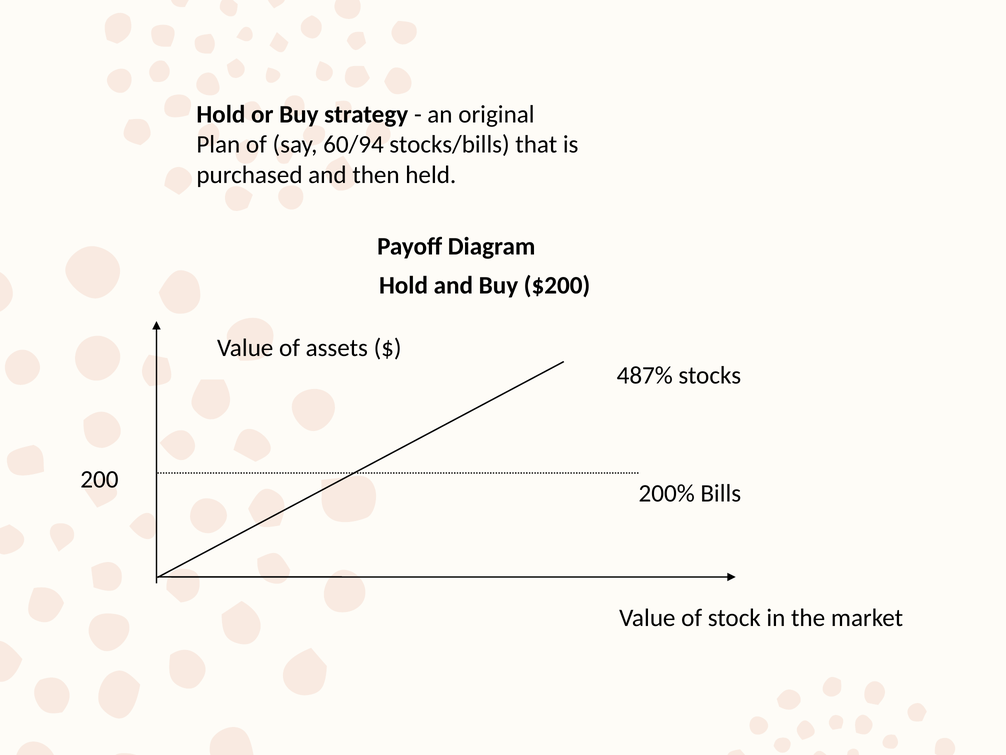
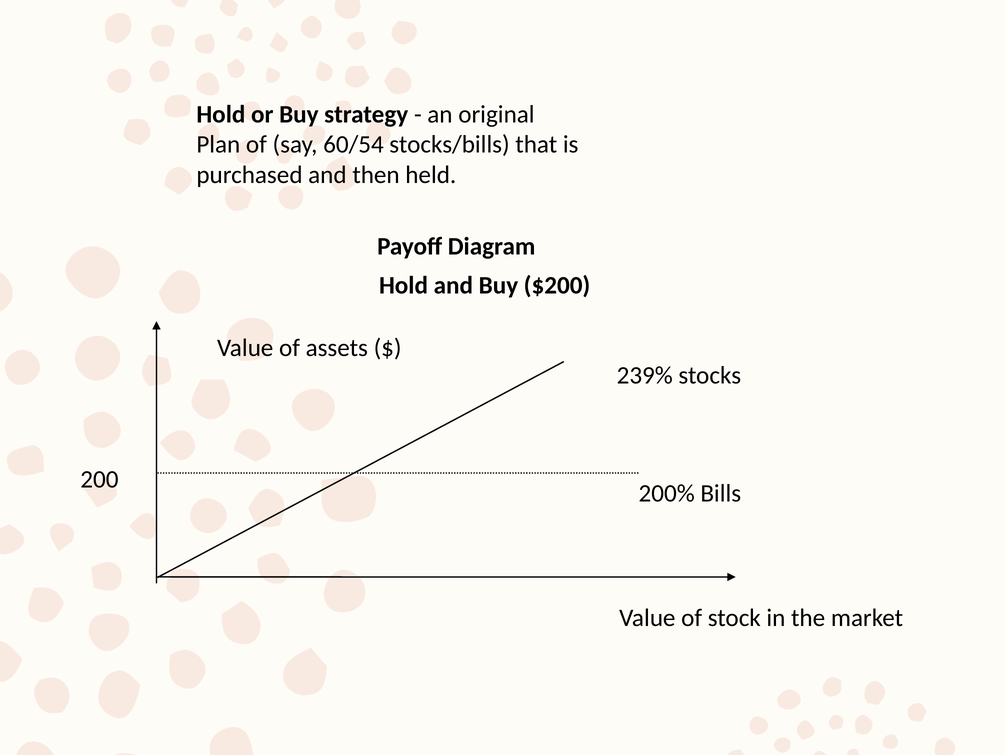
60/94: 60/94 -> 60/54
487%: 487% -> 239%
